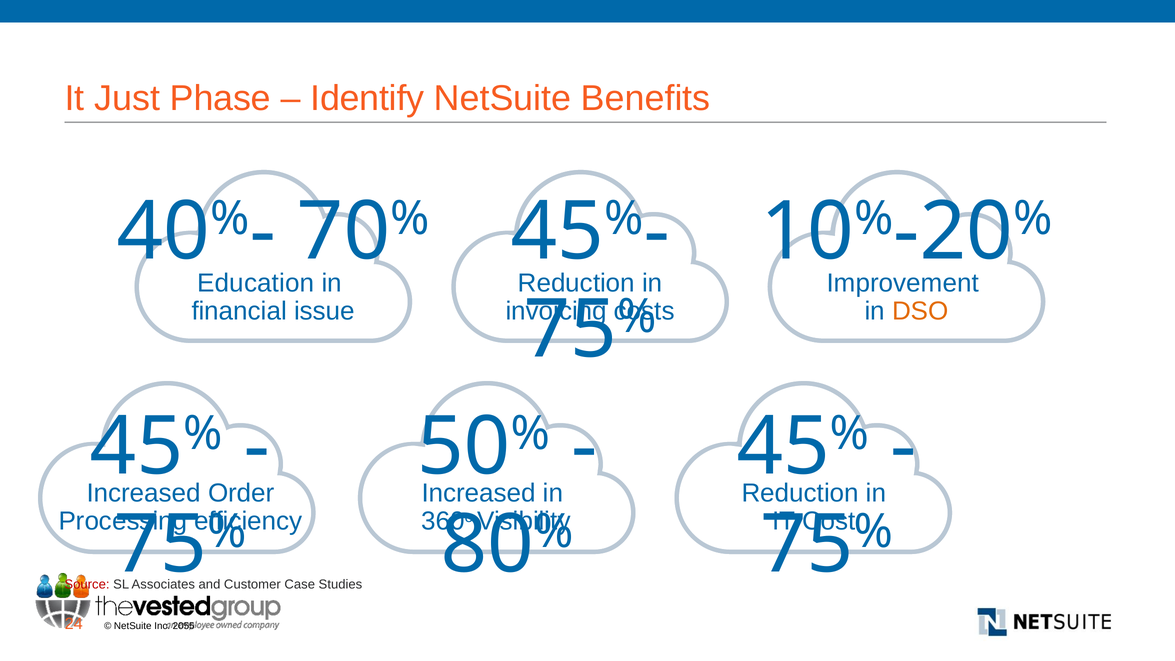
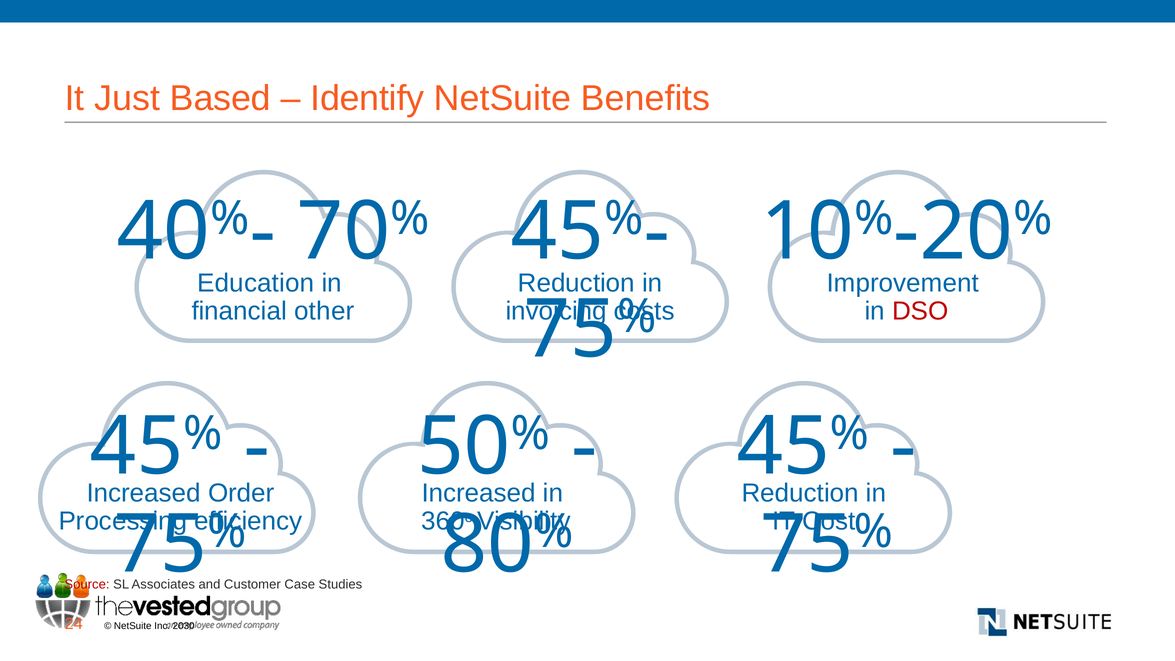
Phase: Phase -> Based
issue: issue -> other
DSO colour: orange -> red
2055: 2055 -> 2030
